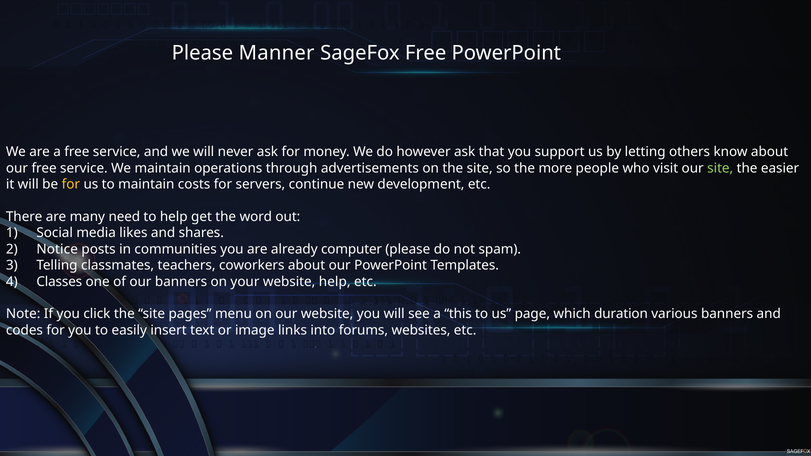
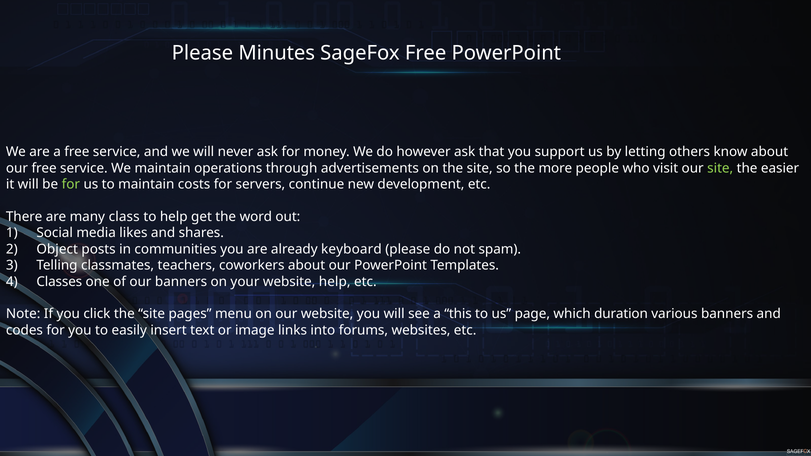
Manner: Manner -> Minutes
for at (71, 184) colour: yellow -> light green
need: need -> class
Notice: Notice -> Object
computer: computer -> keyboard
